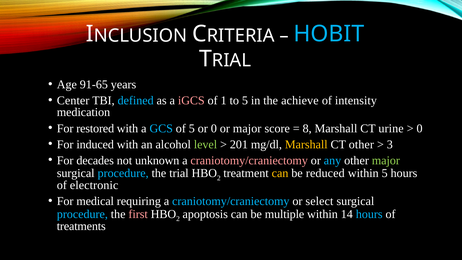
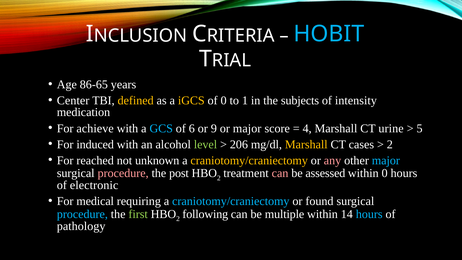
91-65: 91-65 -> 86-65
defined colour: light blue -> yellow
iGCS colour: pink -> yellow
of 1: 1 -> 0
to 5: 5 -> 1
achieve: achieve -> subjects
restored: restored -> achieve
of 5: 5 -> 6
or 0: 0 -> 9
8: 8 -> 4
0 at (420, 128): 0 -> 5
201: 201 -> 206
CT other: other -> cases
3 at (390, 144): 3 -> 2
decades: decades -> reached
craniotomy/craniectomy at (249, 160) colour: pink -> yellow
any colour: light blue -> pink
major at (386, 160) colour: light green -> light blue
procedure at (123, 173) colour: light blue -> pink
trial: trial -> post
can at (280, 173) colour: yellow -> pink
reduced: reduced -> assessed
within 5: 5 -> 0
select: select -> found
first colour: pink -> light green
apoptosis: apoptosis -> following
treatments: treatments -> pathology
